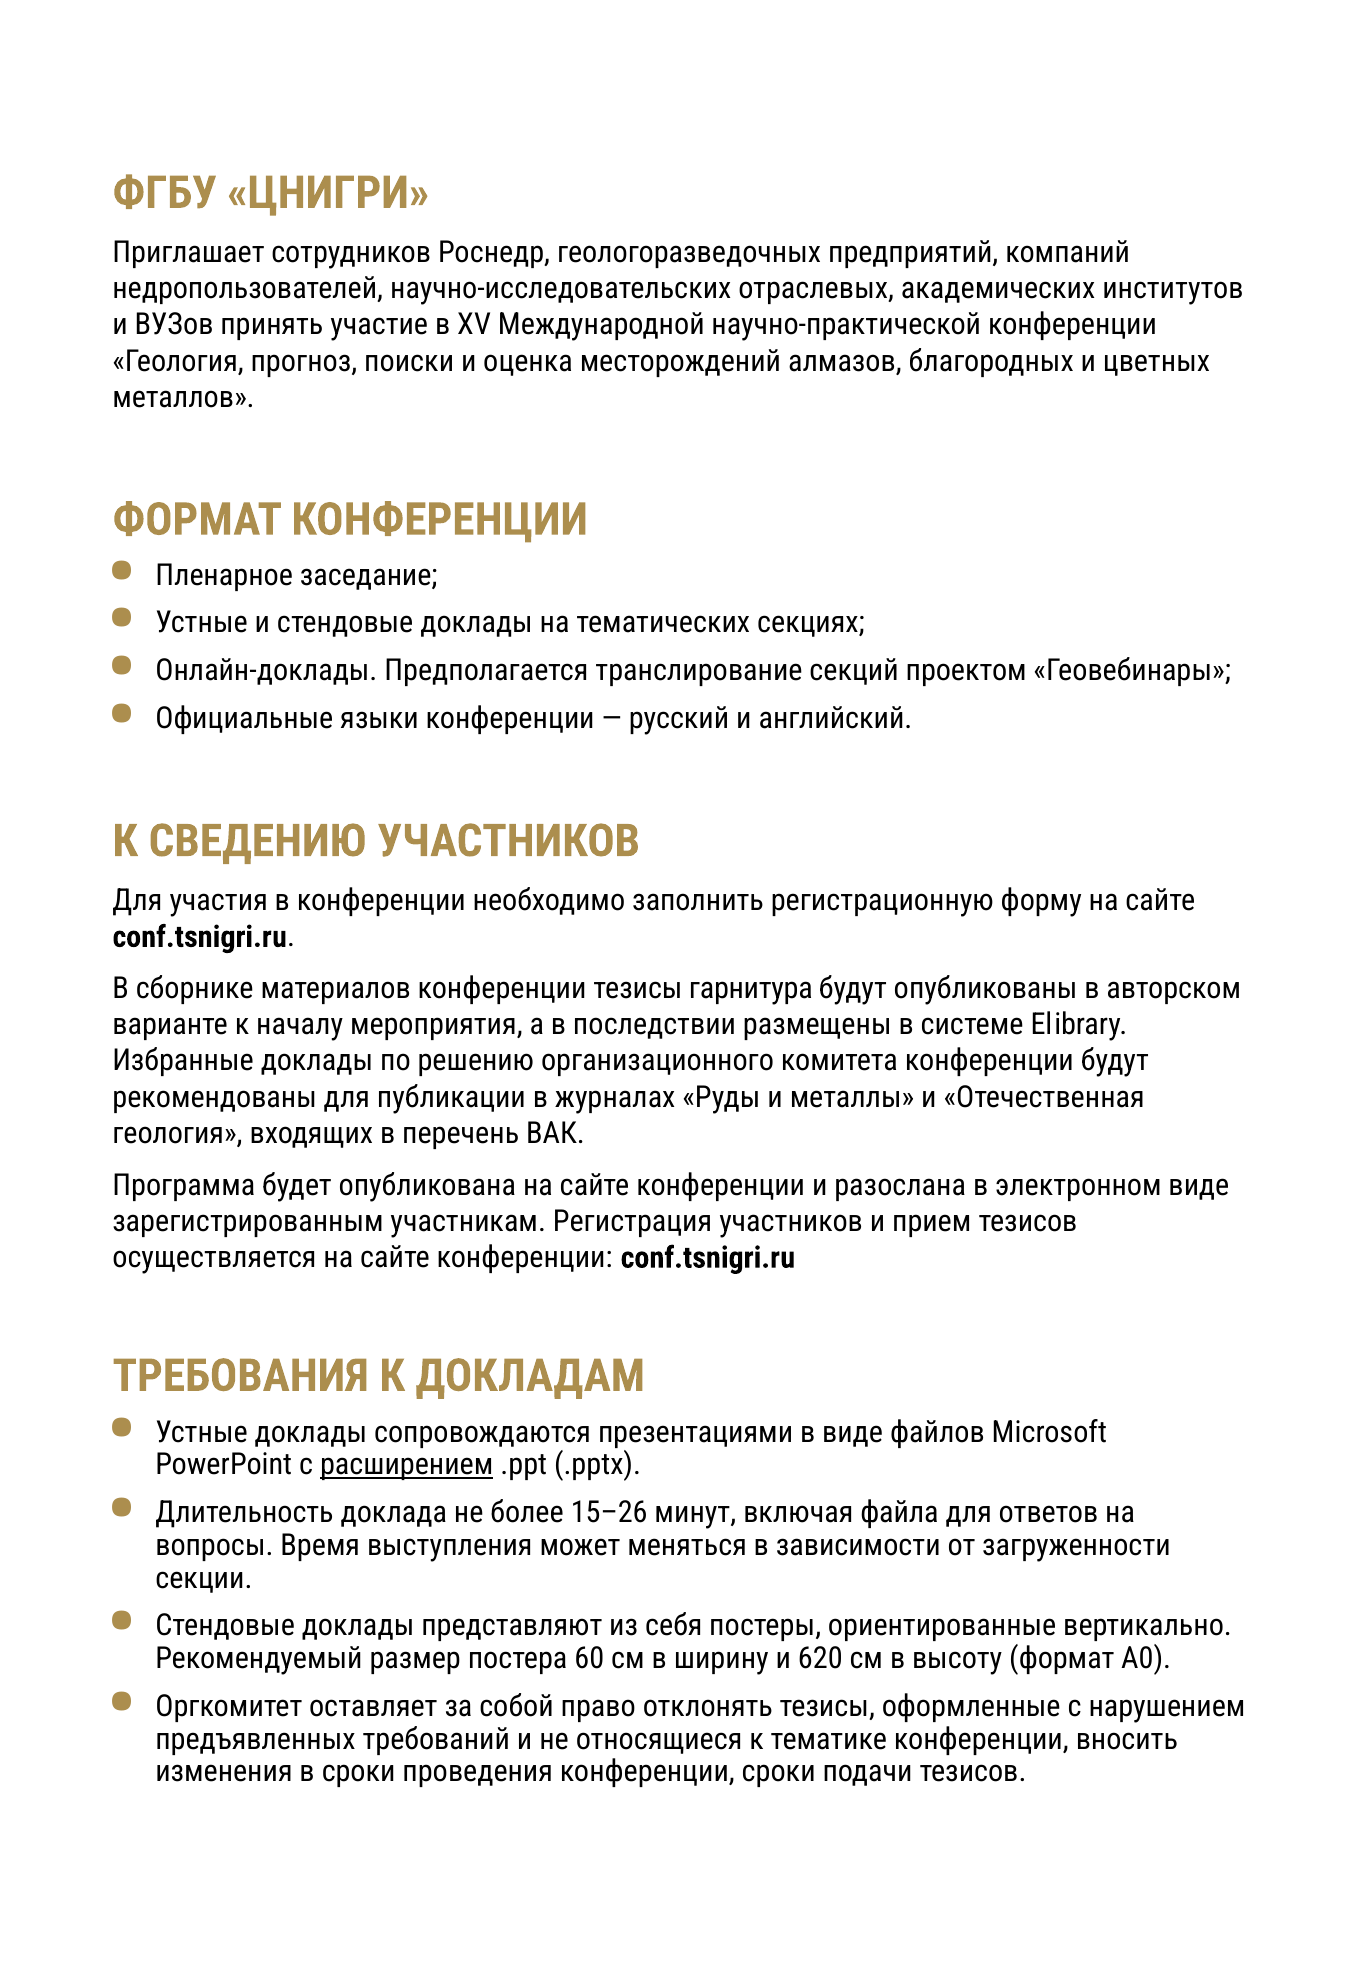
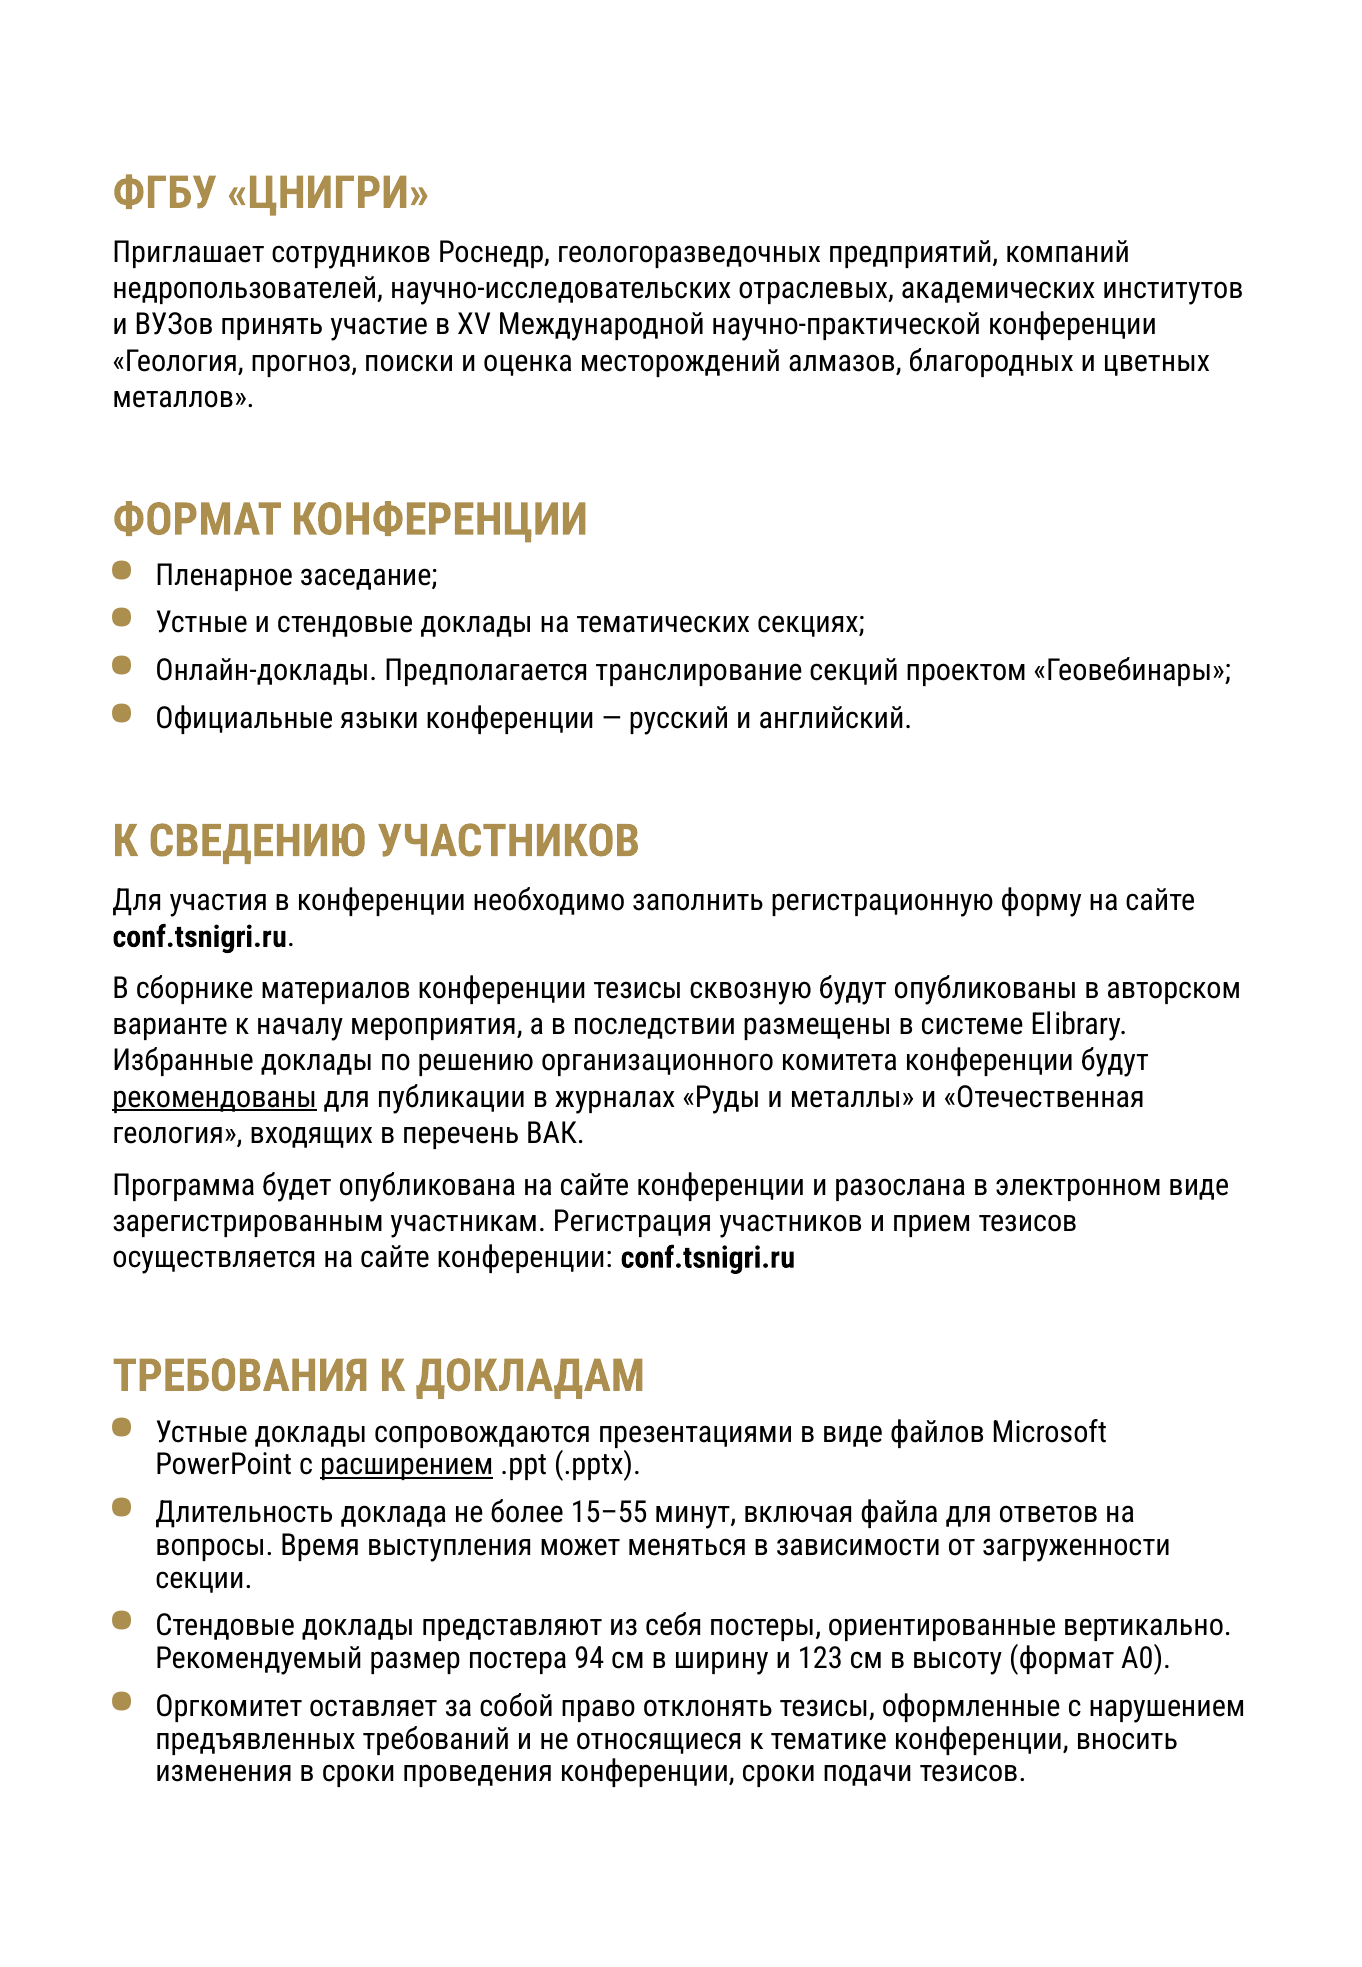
гарнитура: гарнитура -> сквозную
рекомендованы underline: none -> present
15–26: 15–26 -> 15–55
60: 60 -> 94
620: 620 -> 123
